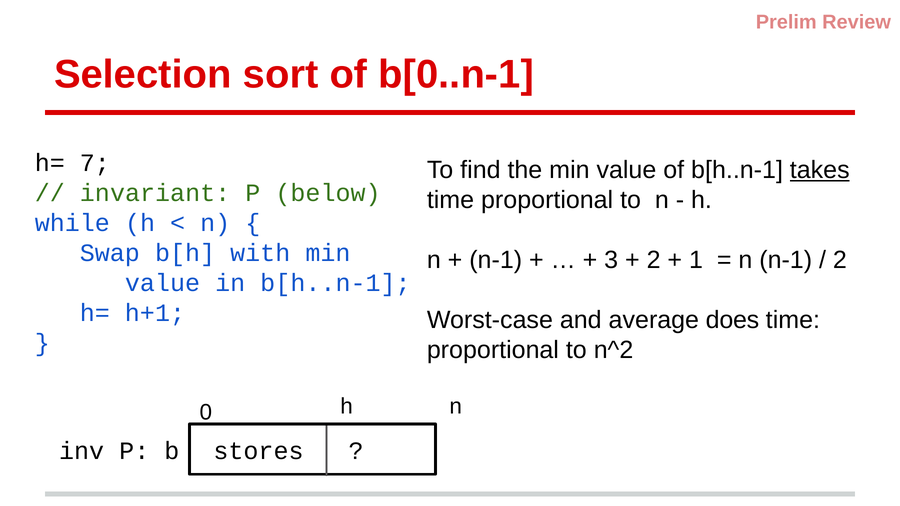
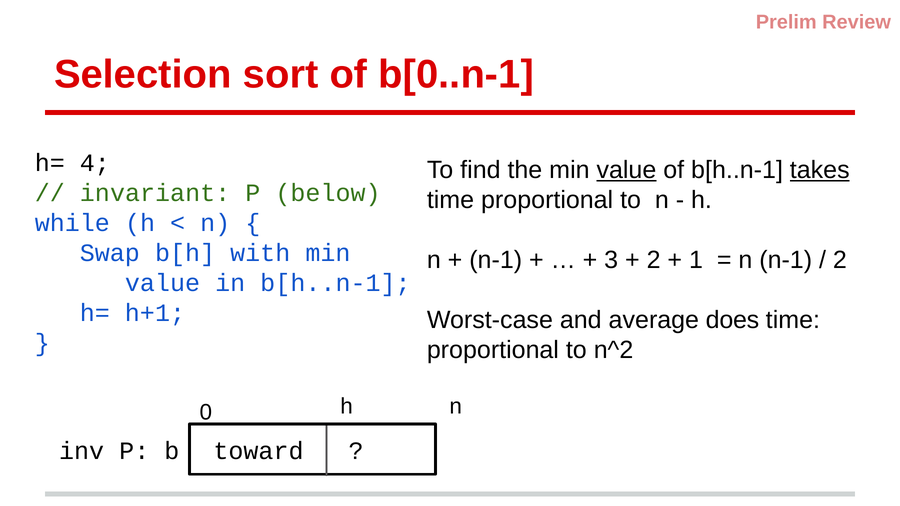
7: 7 -> 4
value at (626, 170) underline: none -> present
stores: stores -> toward
